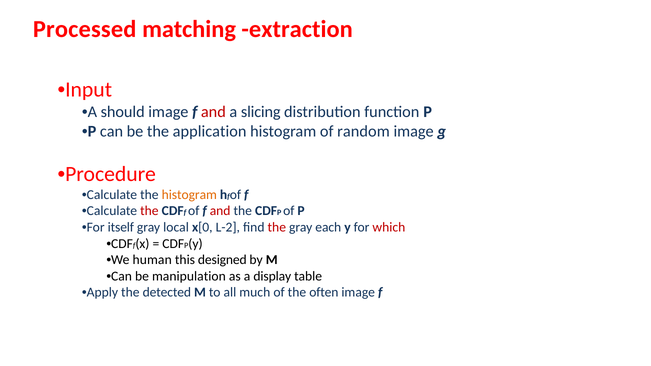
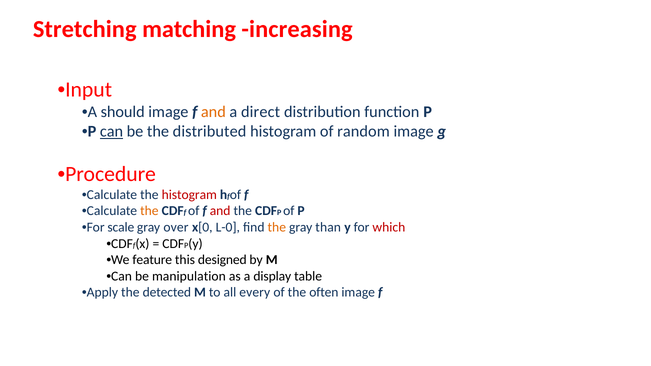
Processed: Processed -> Stretching
extraction: extraction -> increasing
and at (213, 112) colour: red -> orange
slicing: slicing -> direct
can at (112, 132) underline: none -> present
application: application -> distributed
histogram at (189, 195) colour: orange -> red
the at (149, 211) colour: red -> orange
itself: itself -> scale
local: local -> over
L-2: L-2 -> L-0
the at (277, 227) colour: red -> orange
each: each -> than
human: human -> feature
much: much -> every
